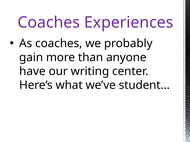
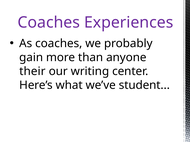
have: have -> their
